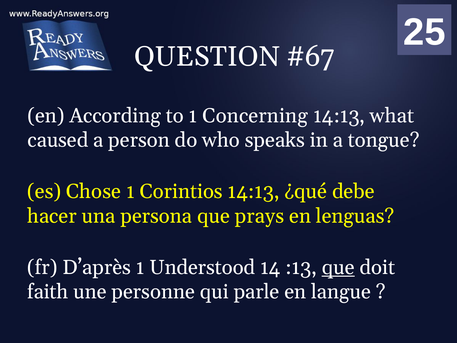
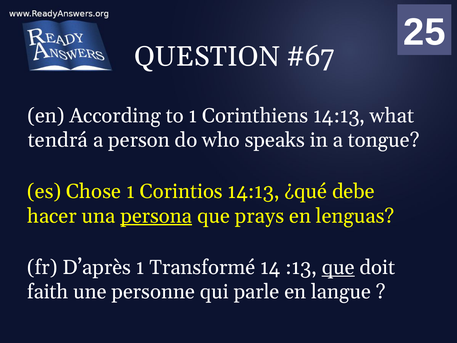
Concerning: Concerning -> Corinthiens
caused: caused -> tendrá
persona underline: none -> present
Understood: Understood -> Transformé
